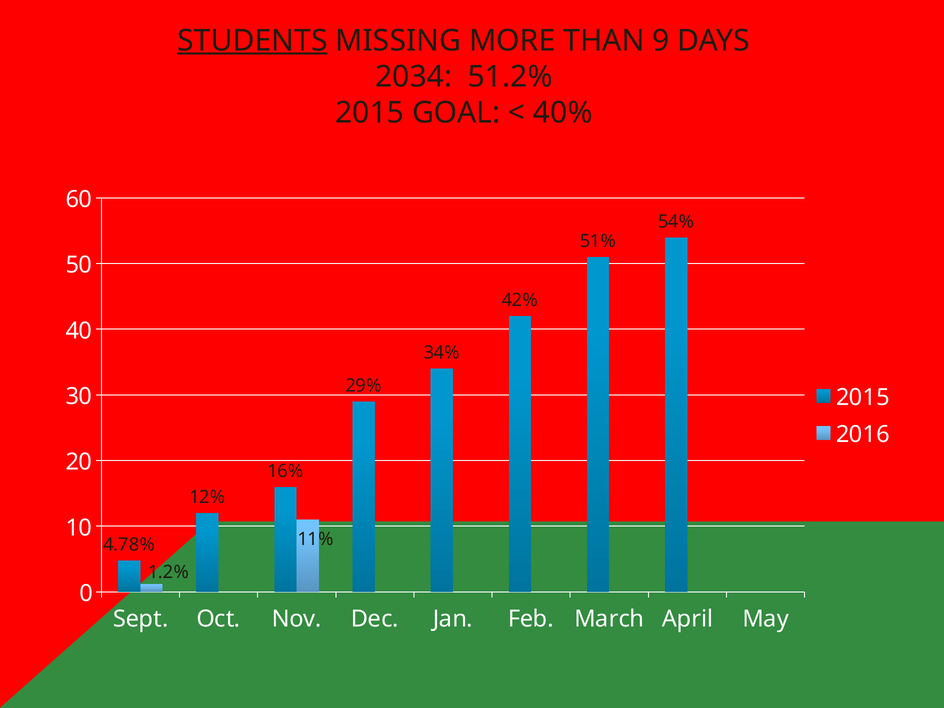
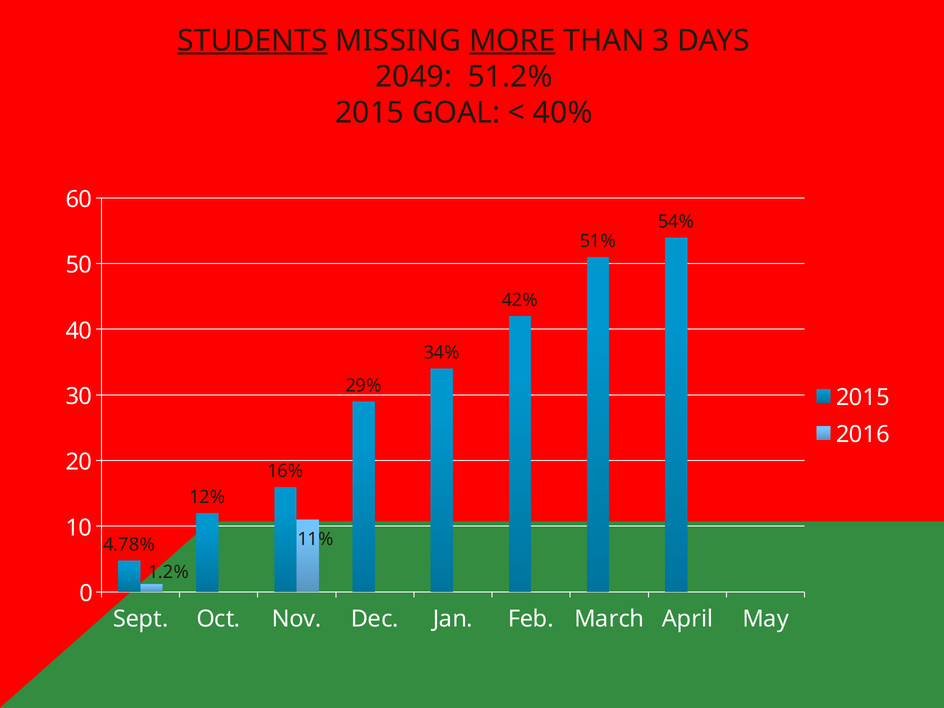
MORE underline: none -> present
9: 9 -> 3
2034: 2034 -> 2049
